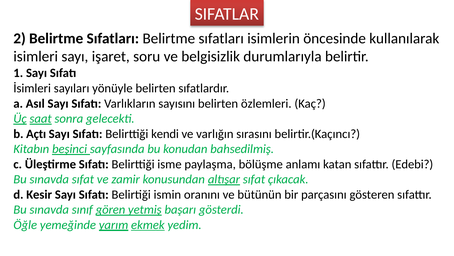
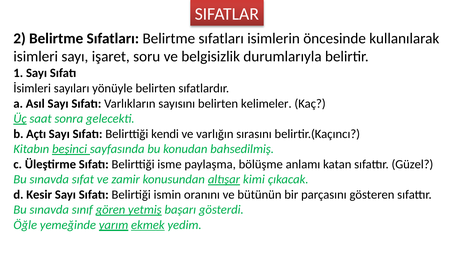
özlemleri: özlemleri -> kelimeler
saat underline: present -> none
Edebi: Edebi -> Güzel
altışar sıfat: sıfat -> kimi
